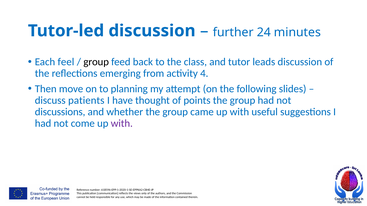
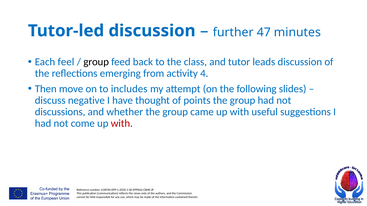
24: 24 -> 47
planning: planning -> includes
patients: patients -> negative
with at (122, 124) colour: purple -> red
